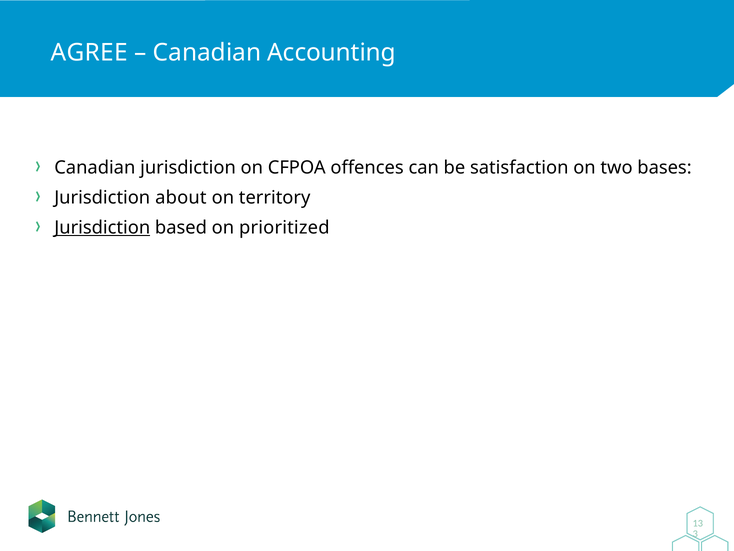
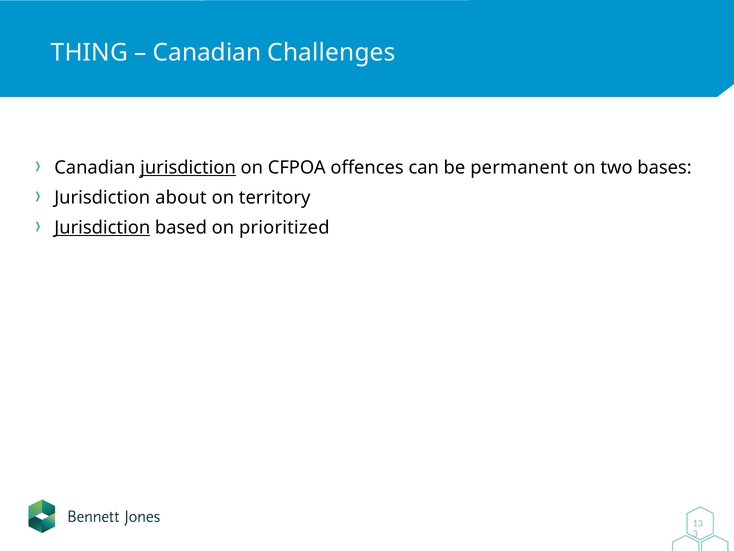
AGREE: AGREE -> THING
Accounting: Accounting -> Challenges
jurisdiction at (188, 167) underline: none -> present
satisfaction: satisfaction -> permanent
